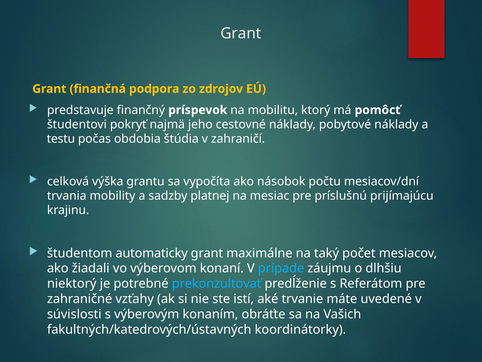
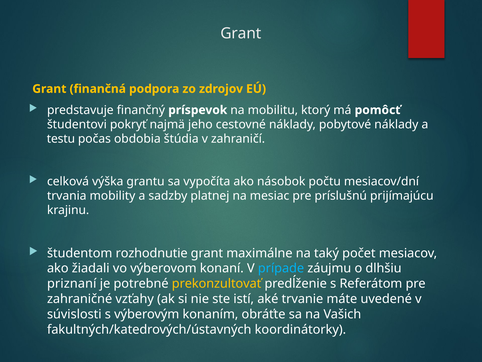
automaticky: automaticky -> rozhodnutie
niektorý: niektorý -> priznaní
prekonzultovať colour: light blue -> yellow
